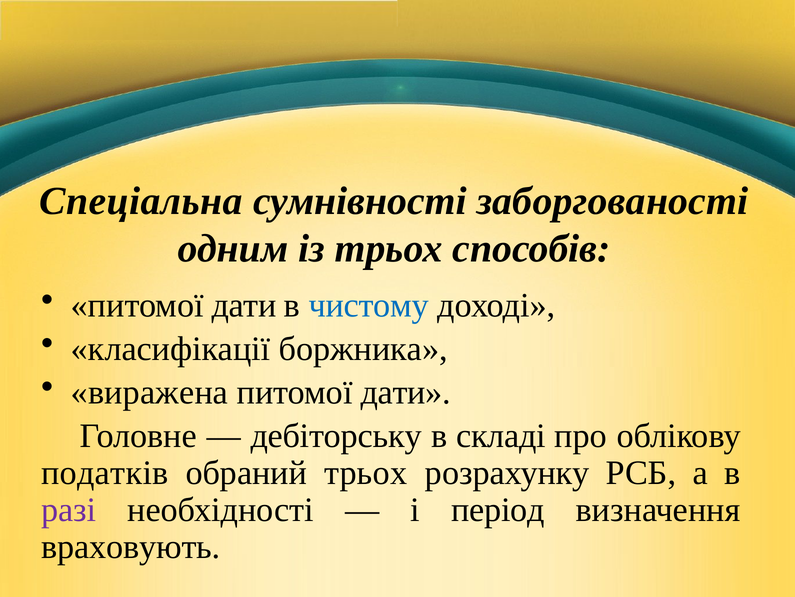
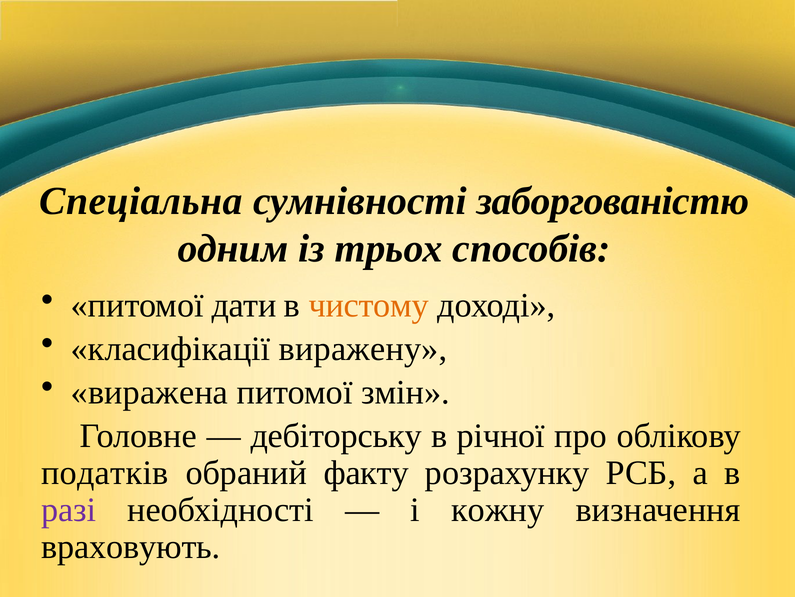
заборгованості: заборгованості -> заборгованістю
чистому colour: blue -> orange
боржника: боржника -> виражену
дати at (406, 392): дати -> змін
складі: складі -> річної
обраний трьох: трьох -> факту
період: період -> кожну
